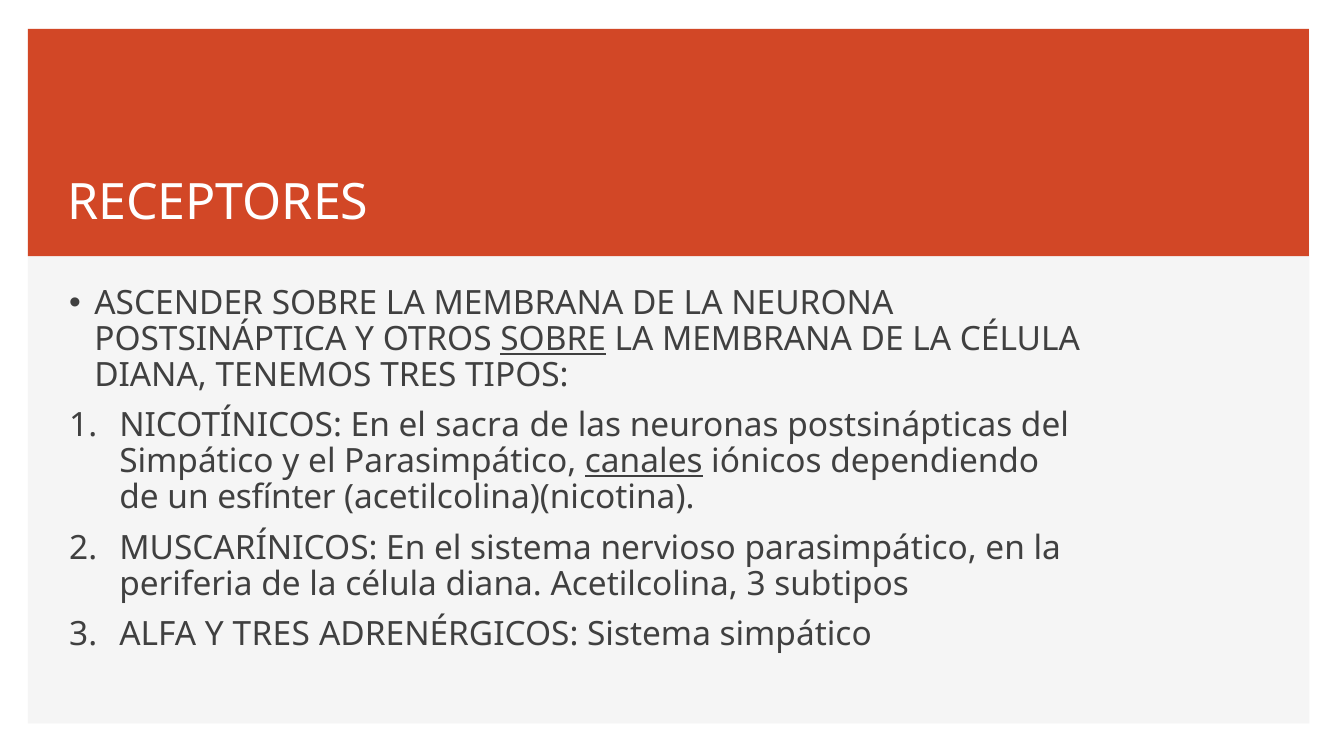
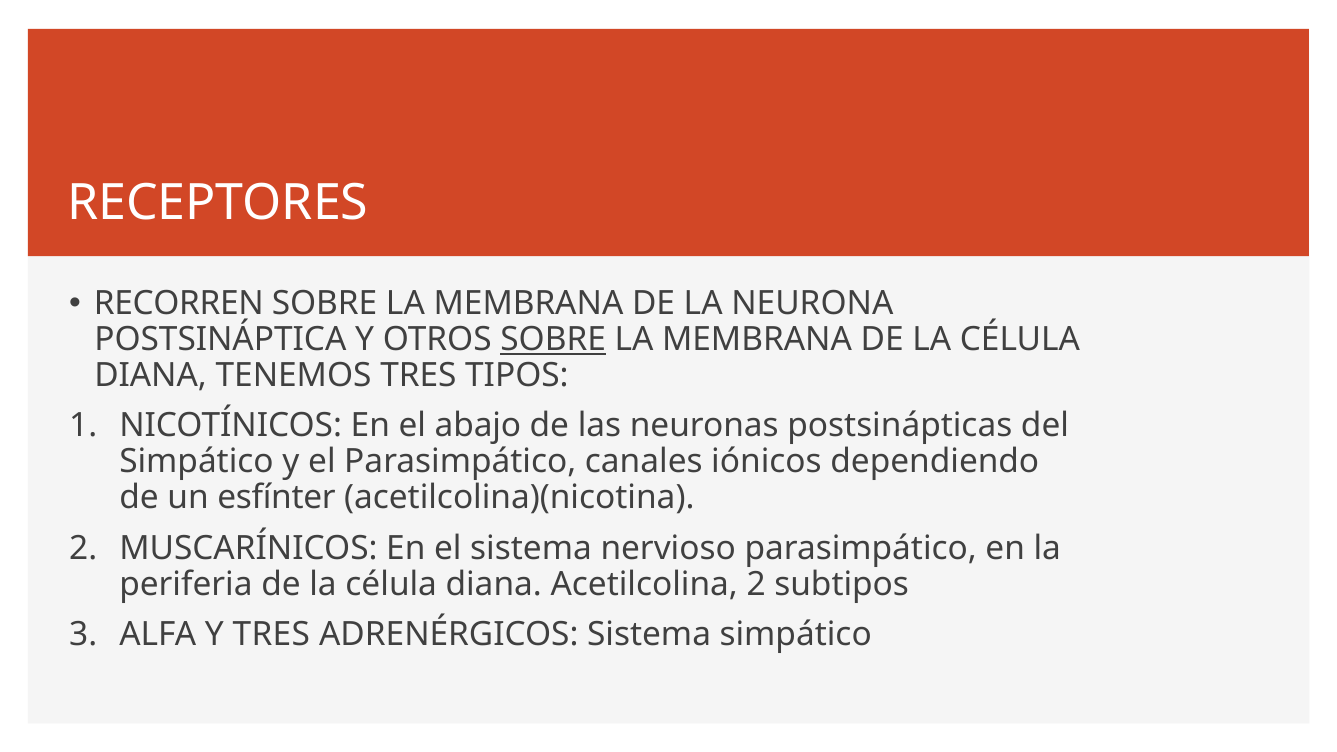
ASCENDER: ASCENDER -> RECORREN
sacra: sacra -> abajo
canales underline: present -> none
Acetilcolina 3: 3 -> 2
